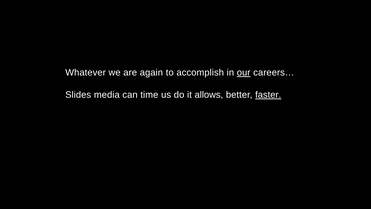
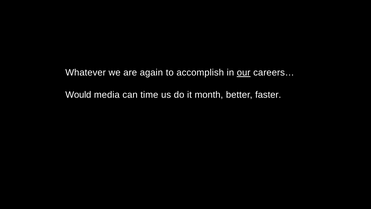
Slides: Slides -> Would
allows: allows -> month
faster underline: present -> none
